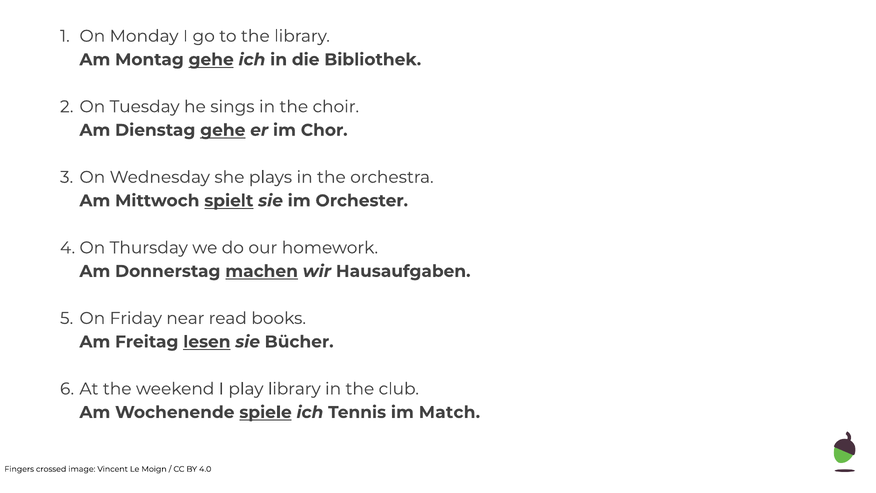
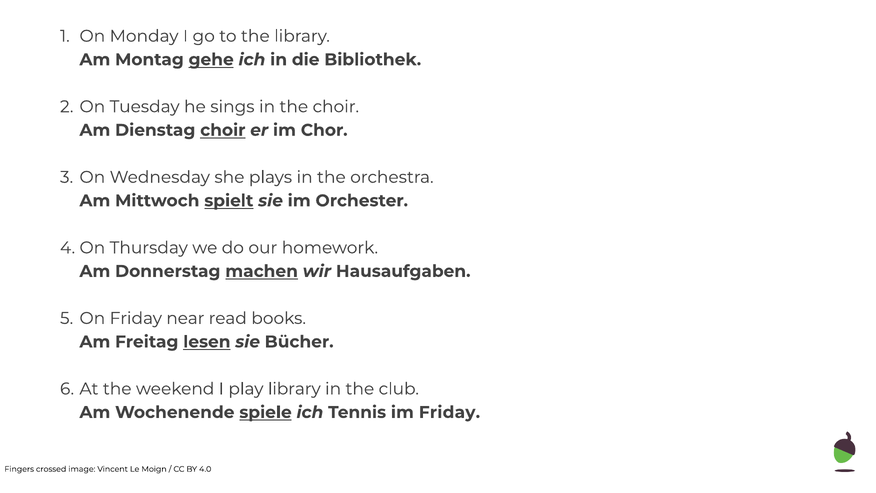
Dienstag gehe: gehe -> choir
im Match: Match -> Friday
